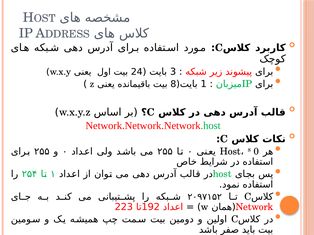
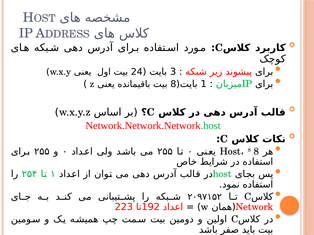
8 0: 0 -> 8
